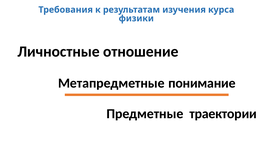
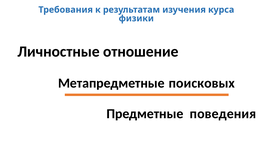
понимание: понимание -> поисковых
траектории: траектории -> поведения
